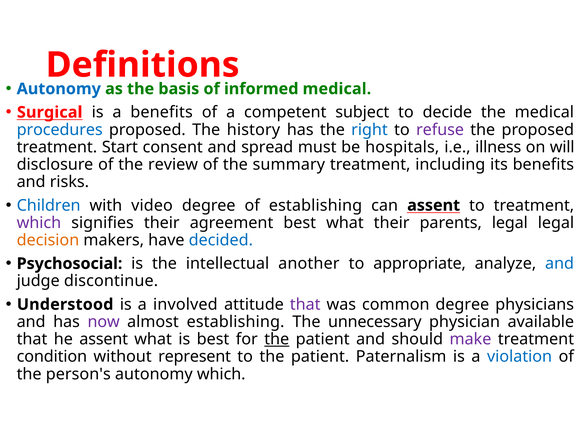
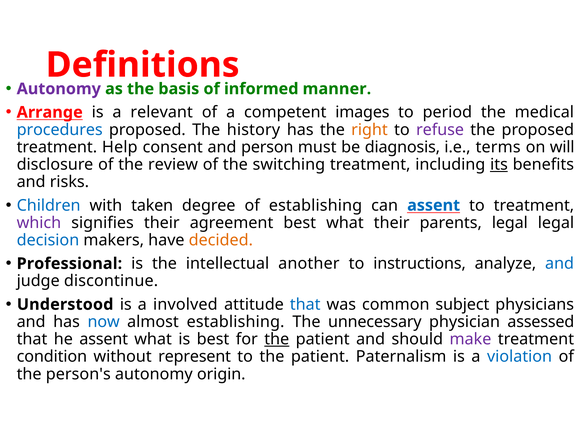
Autonomy at (59, 89) colour: blue -> purple
informed medical: medical -> manner
Surgical: Surgical -> Arrange
a benefits: benefits -> relevant
subject: subject -> images
decide: decide -> period
right colour: blue -> orange
Start: Start -> Help
spread: spread -> person
hospitals: hospitals -> diagnosis
illness: illness -> terms
summary: summary -> switching
its underline: none -> present
video: video -> taken
assent at (434, 205) colour: black -> blue
decision colour: orange -> blue
decided colour: blue -> orange
Psychosocial: Psychosocial -> Professional
appropriate: appropriate -> instructions
that at (305, 304) colour: purple -> blue
common degree: degree -> subject
now colour: purple -> blue
available: available -> assessed
autonomy which: which -> origin
